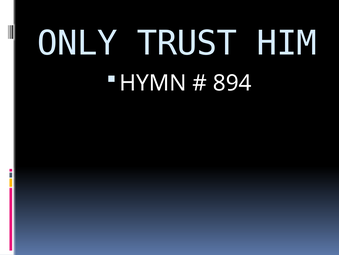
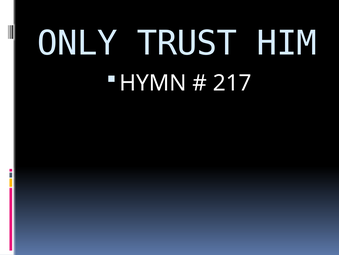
894: 894 -> 217
